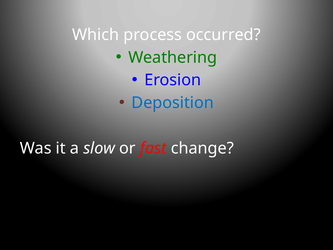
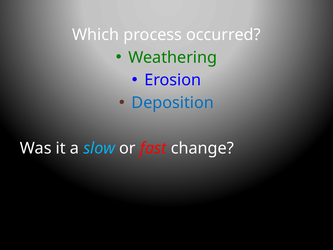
slow colour: white -> light blue
